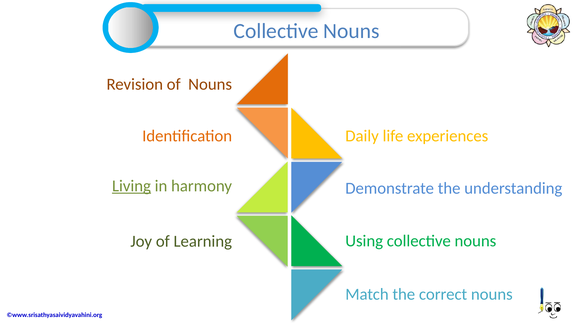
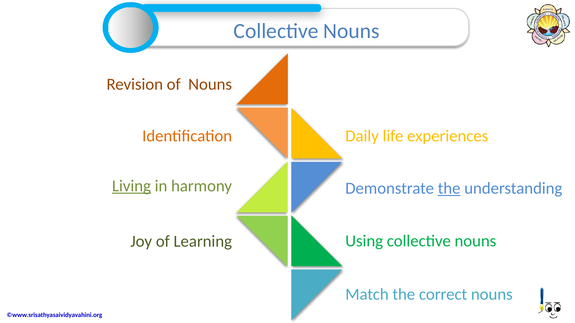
the at (449, 189) underline: none -> present
